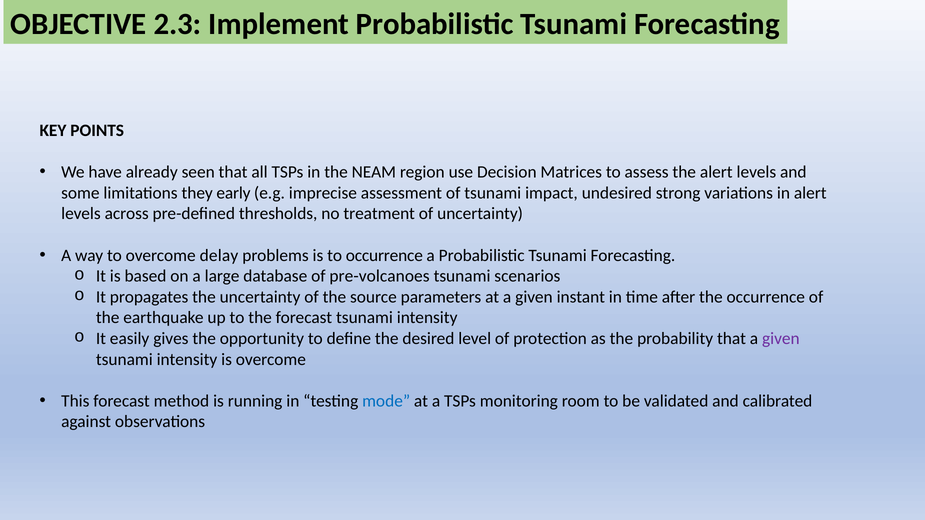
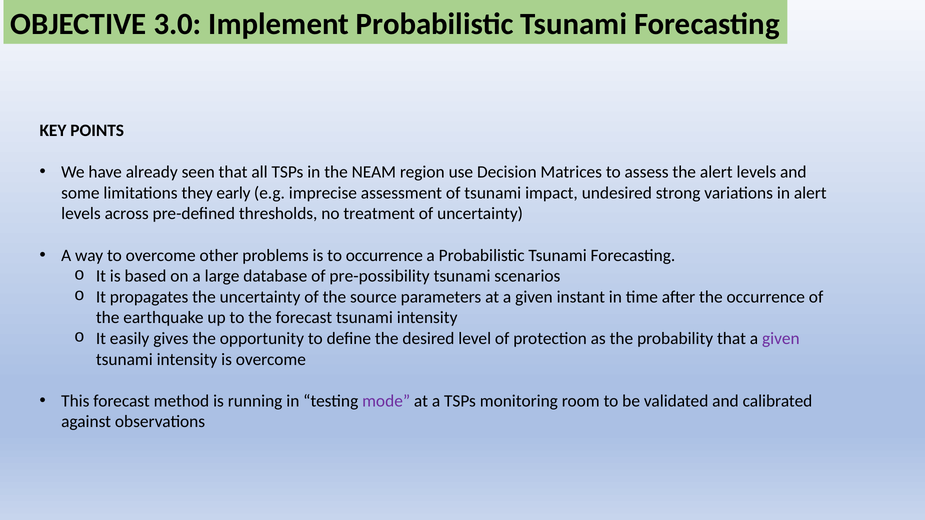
2.3: 2.3 -> 3.0
delay: delay -> other
pre-volcanoes: pre-volcanoes -> pre-possibility
mode colour: blue -> purple
